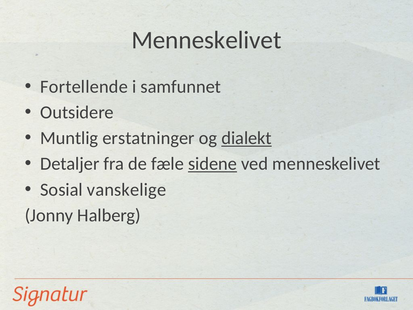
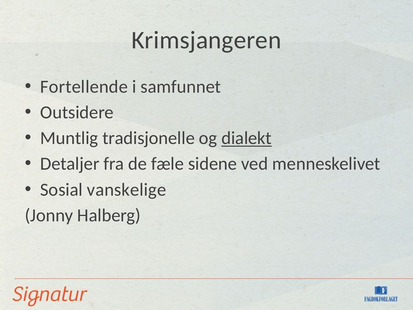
Menneskelivet at (206, 40): Menneskelivet -> Krimsjangeren
erstatninger: erstatninger -> tradisjonelle
sidene underline: present -> none
